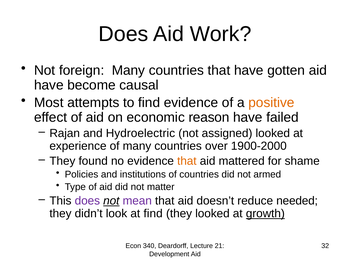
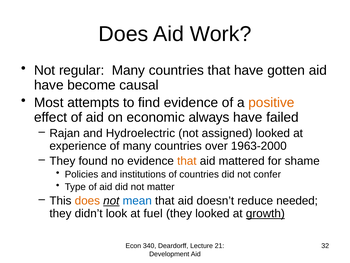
foreign: foreign -> regular
reason: reason -> always
1900-2000: 1900-2000 -> 1963-2000
armed: armed -> confer
does at (87, 200) colour: purple -> orange
mean colour: purple -> blue
at find: find -> fuel
